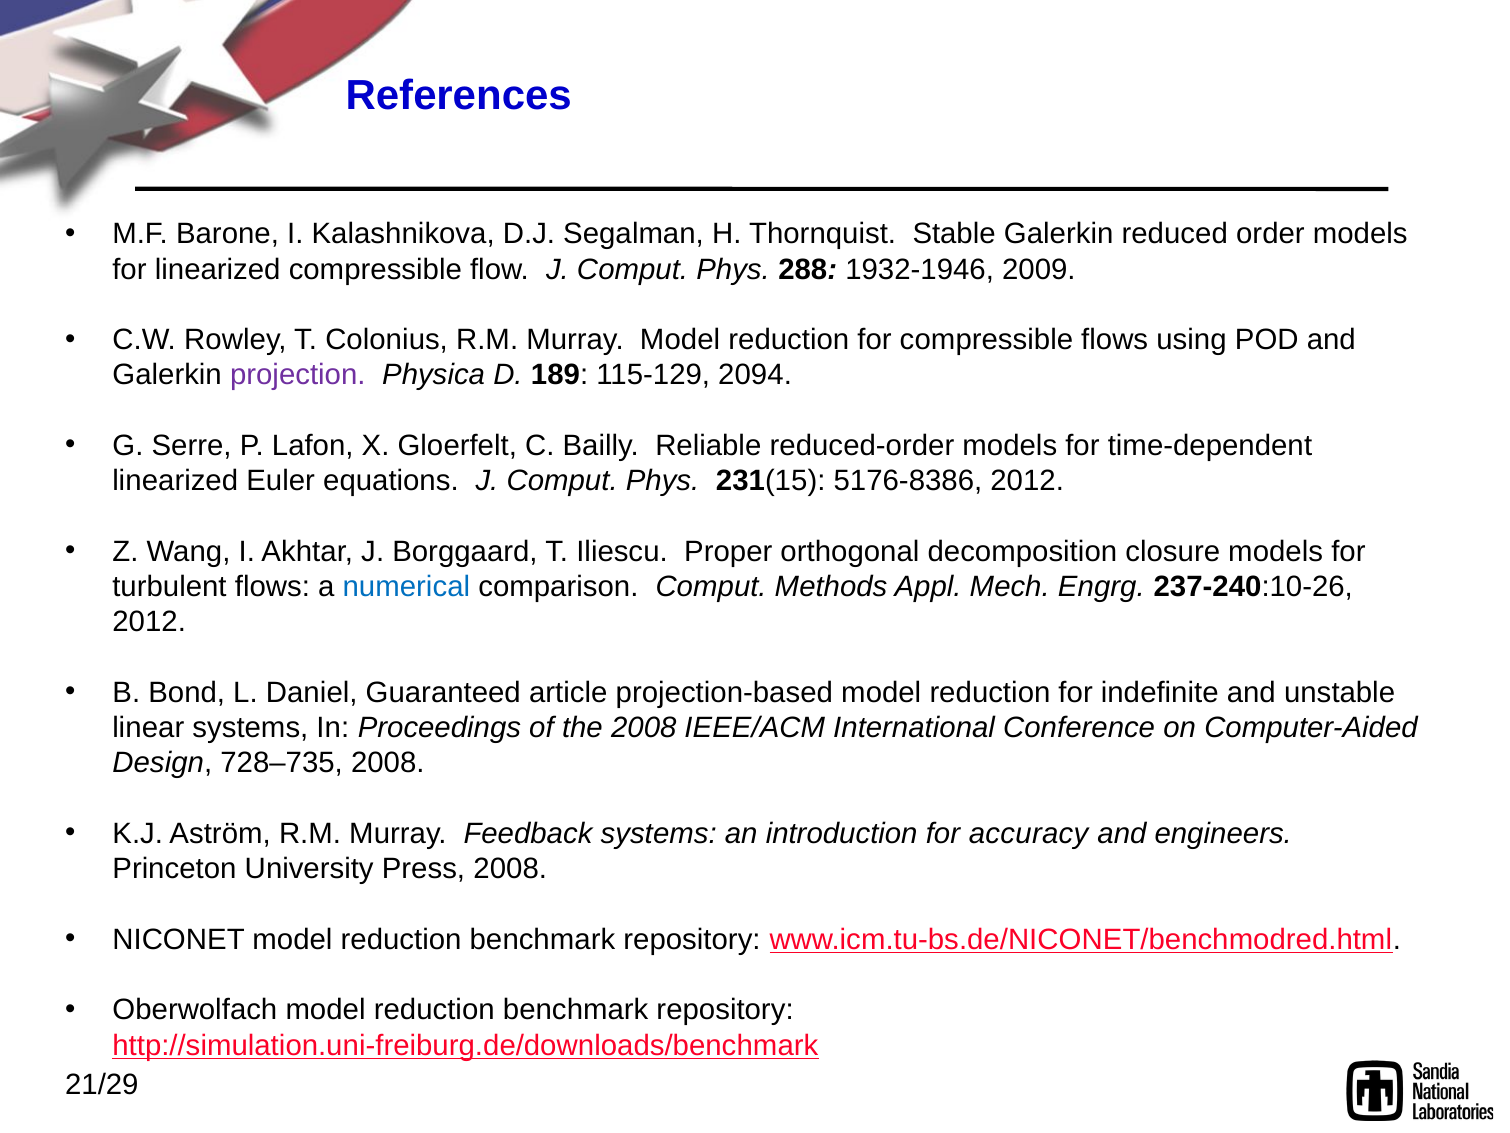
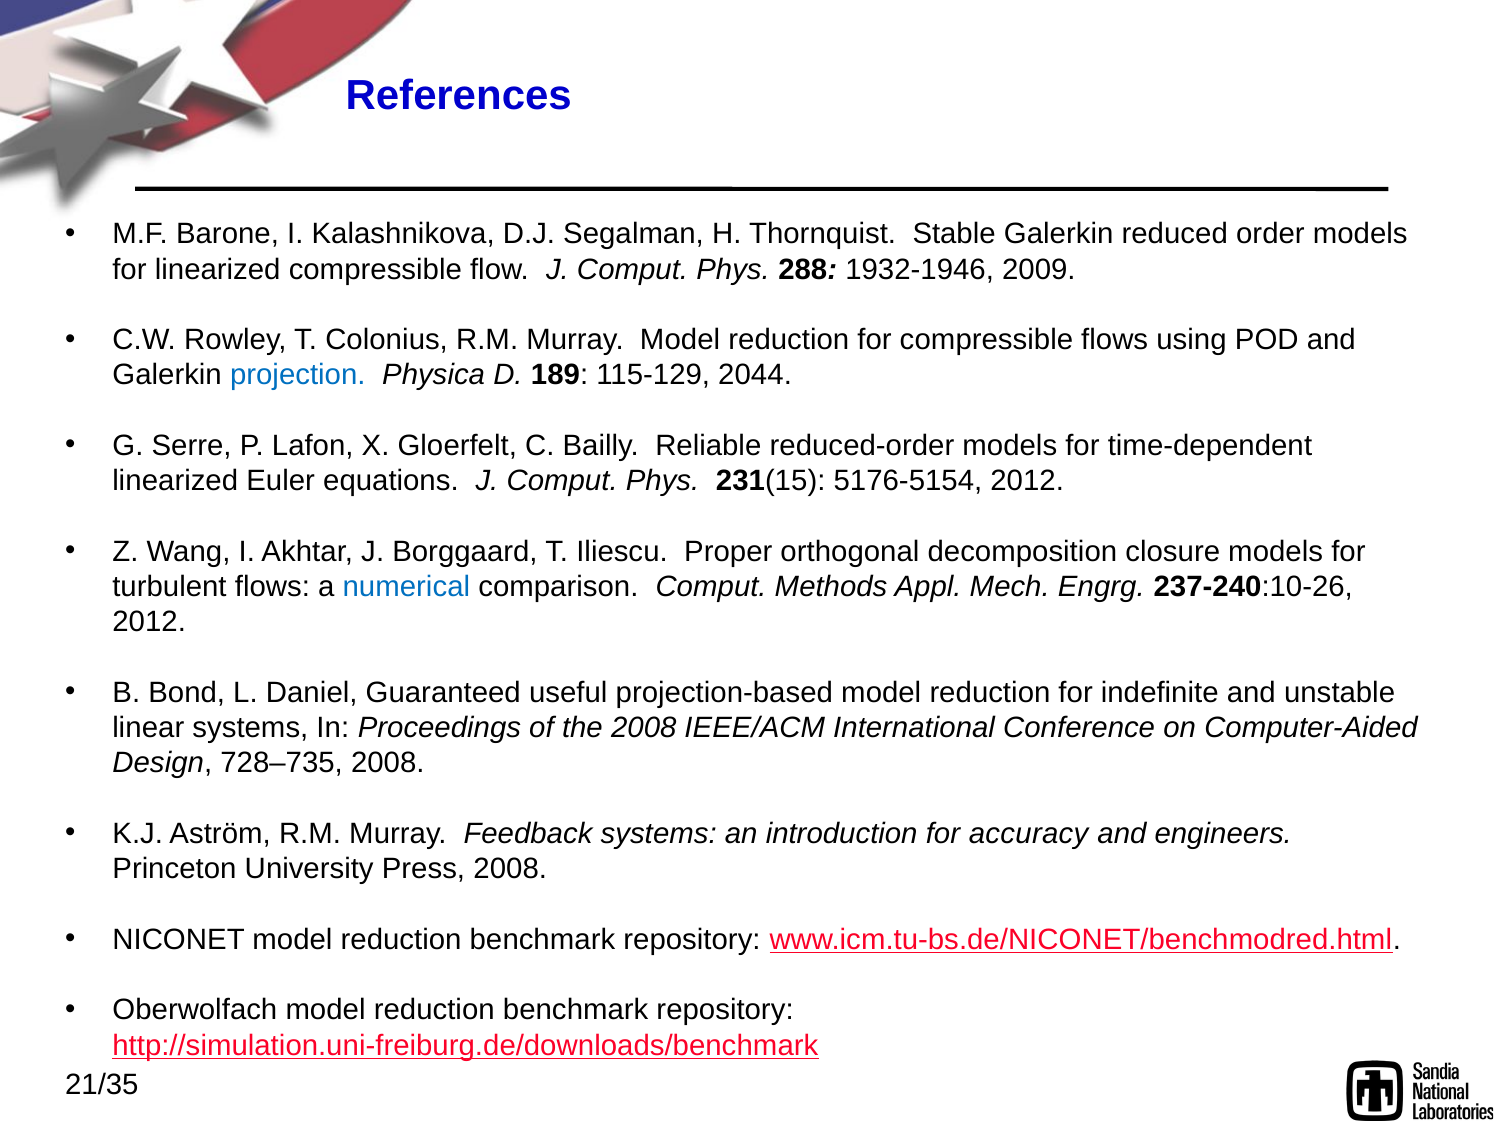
projection colour: purple -> blue
2094: 2094 -> 2044
5176-8386: 5176-8386 -> 5176-5154
article: article -> useful
21/29: 21/29 -> 21/35
